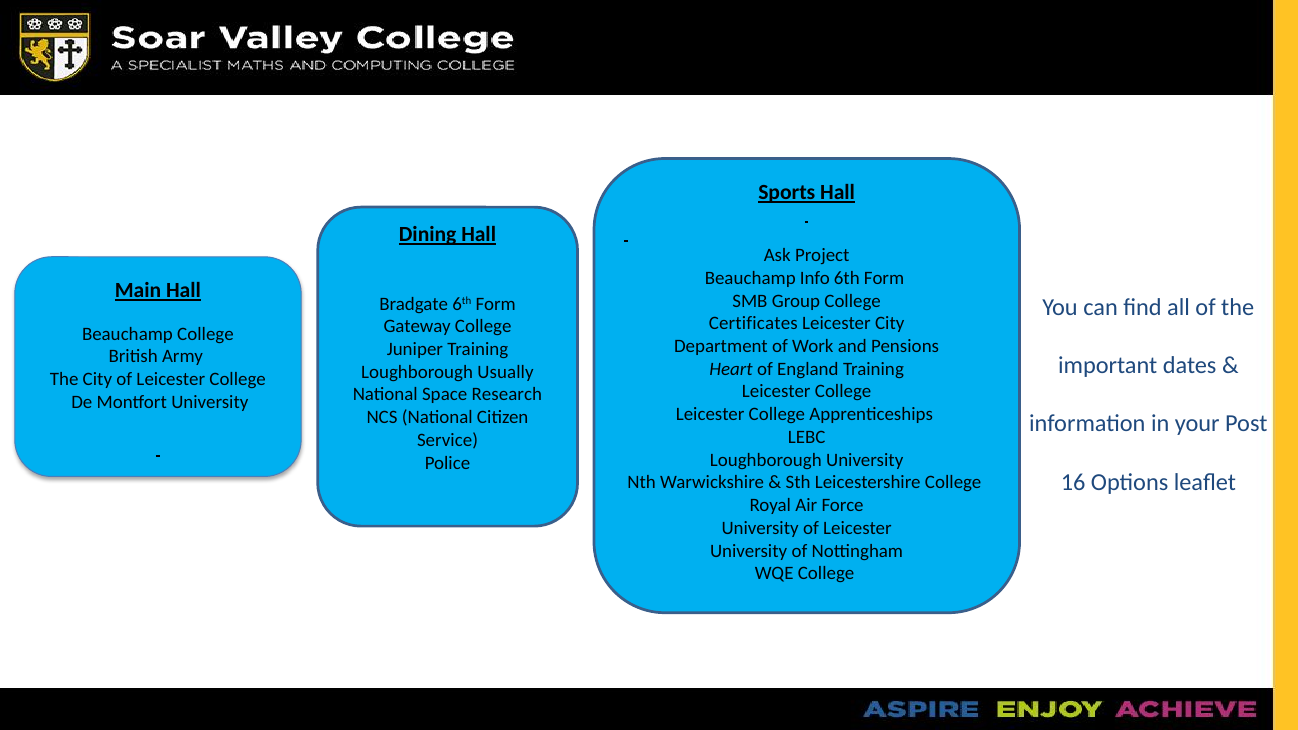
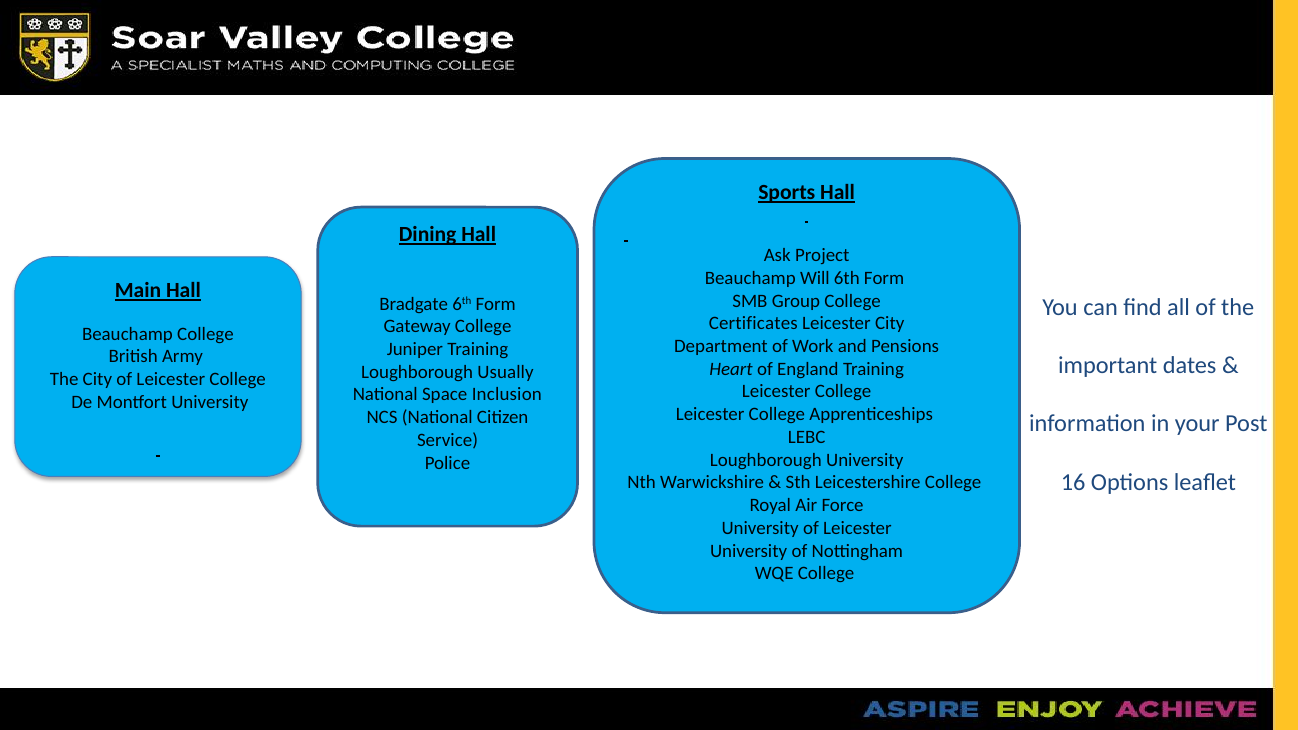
Info: Info -> Will
Research: Research -> Inclusion
